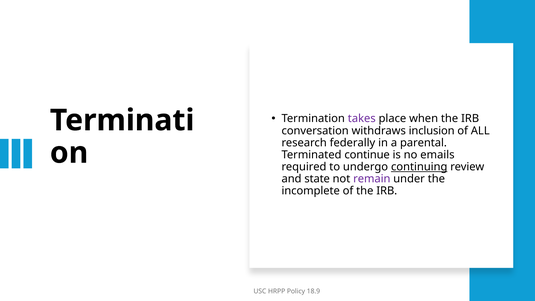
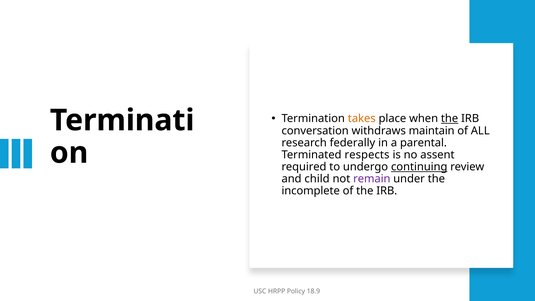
takes colour: purple -> orange
the at (450, 119) underline: none -> present
inclusion: inclusion -> maintain
continue: continue -> respects
emails: emails -> assent
state: state -> child
